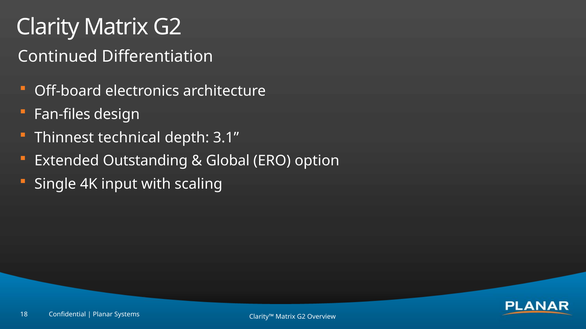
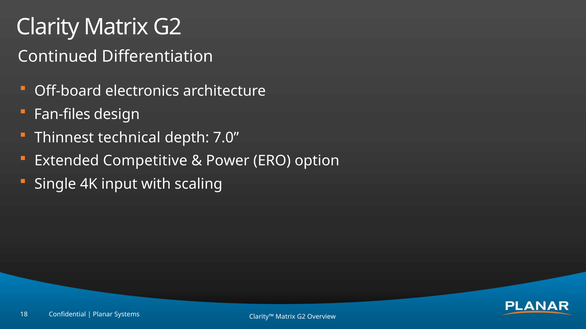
3.1: 3.1 -> 7.0
Outstanding: Outstanding -> Competitive
Global: Global -> Power
